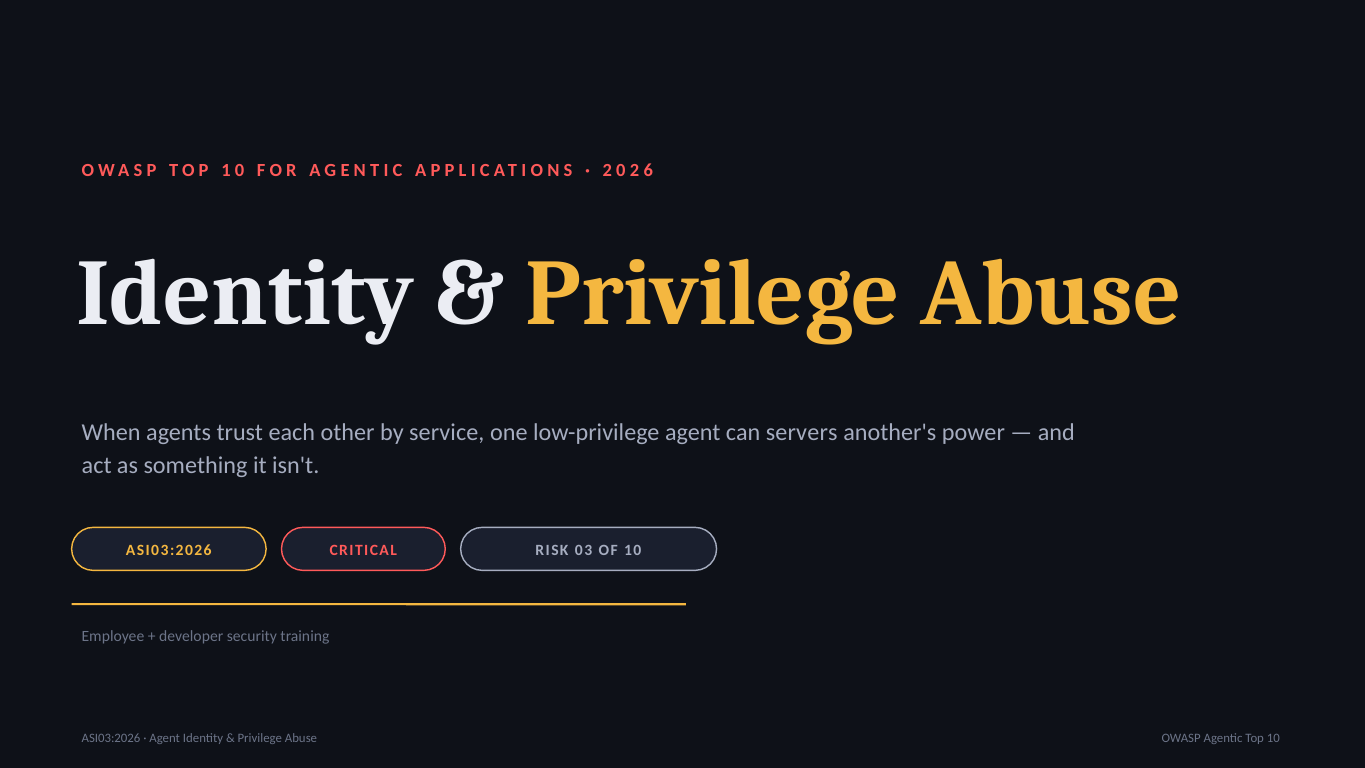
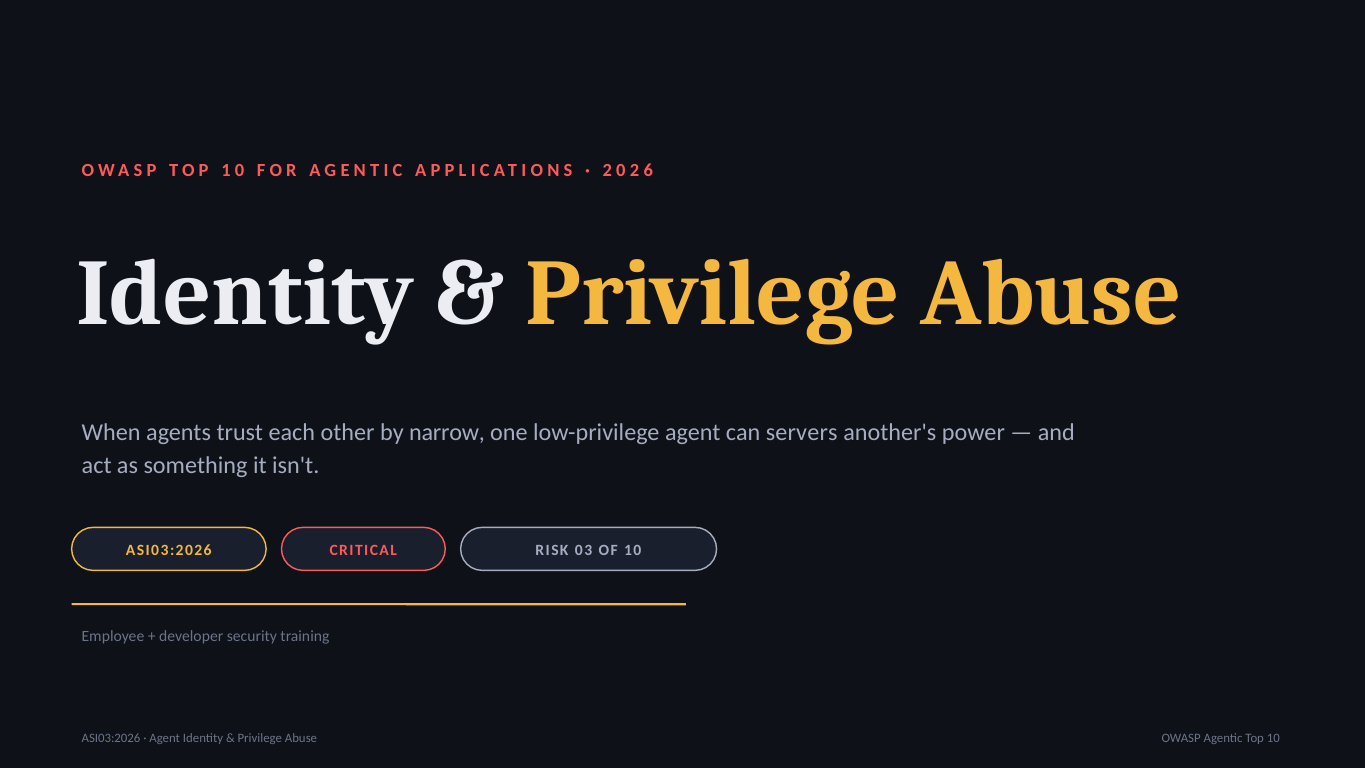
service: service -> narrow
